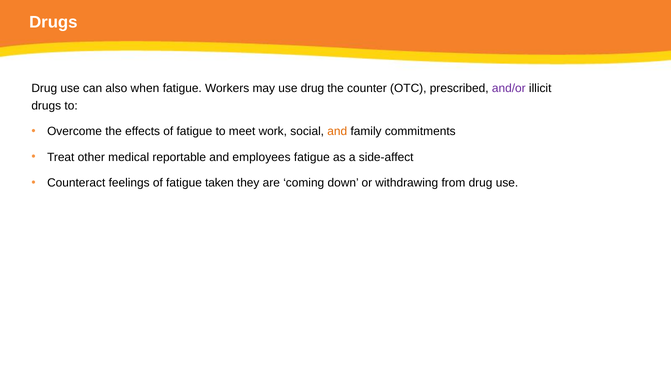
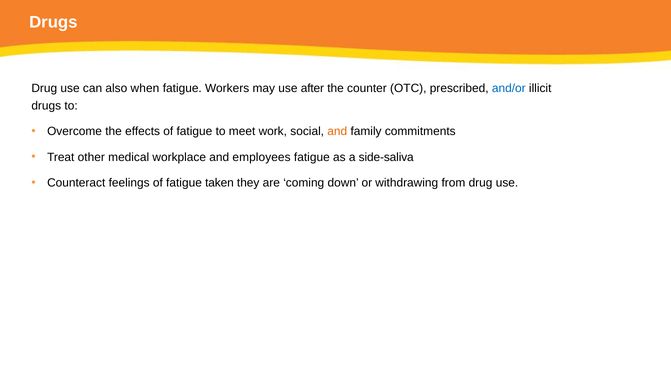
use drug: drug -> after
and/or colour: purple -> blue
reportable: reportable -> workplace
side-affect: side-affect -> side-saliva
